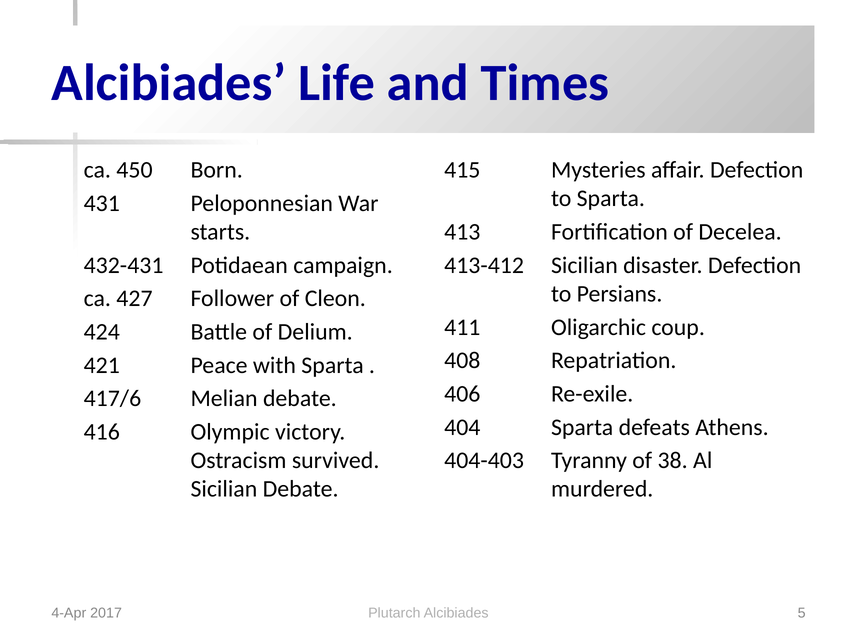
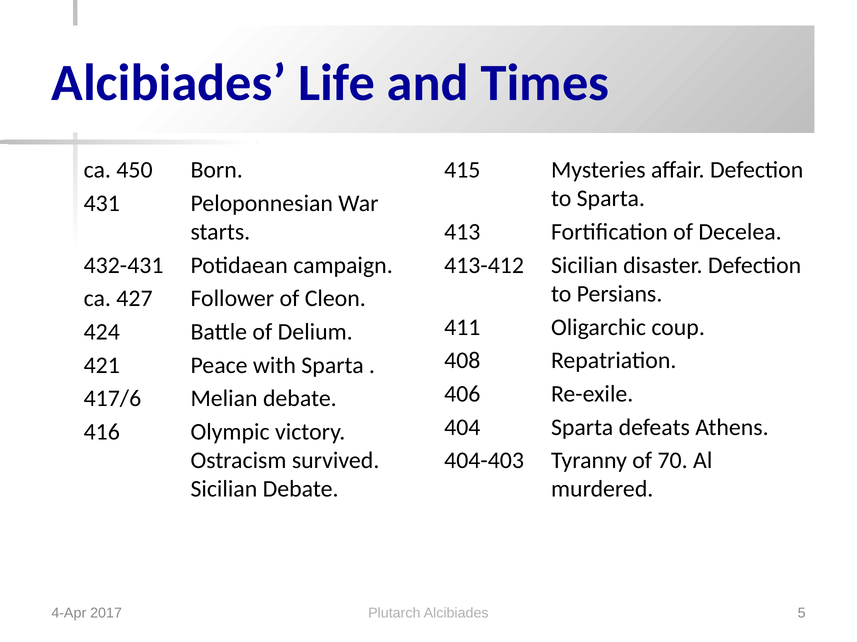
38: 38 -> 70
